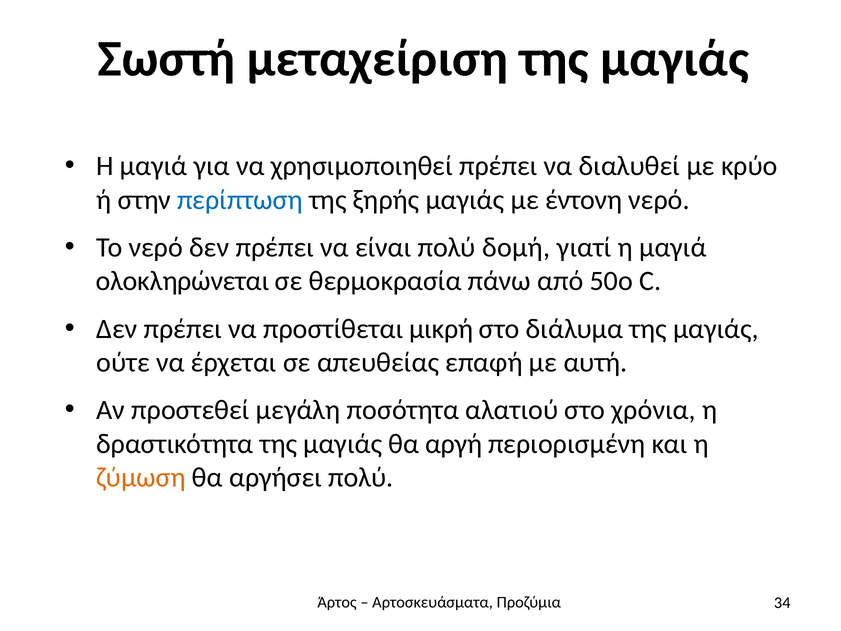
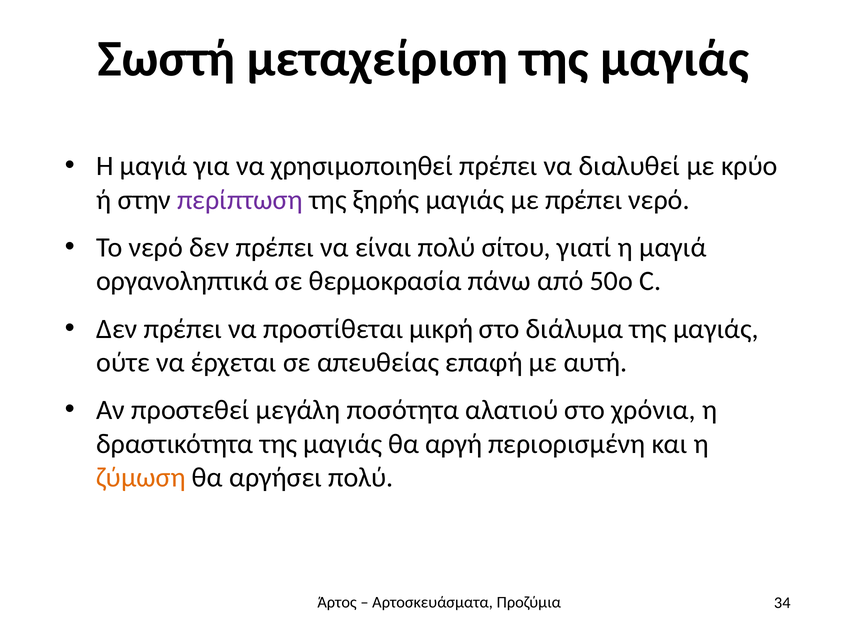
περίπτωση colour: blue -> purple
με έντονη: έντονη -> πρέπει
δομή: δομή -> σίτου
ολοκληρώνεται: ολοκληρώνεται -> οργανοληπτικά
